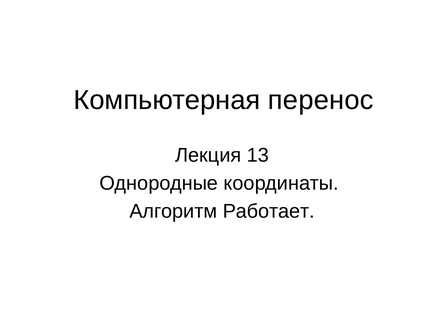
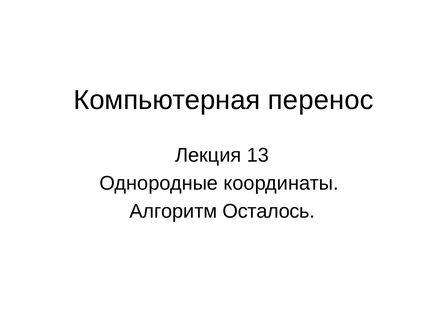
Работает: Работает -> Осталось
